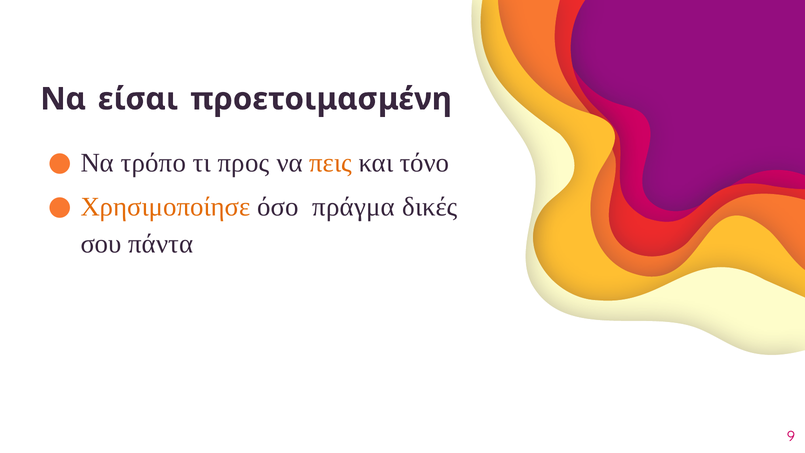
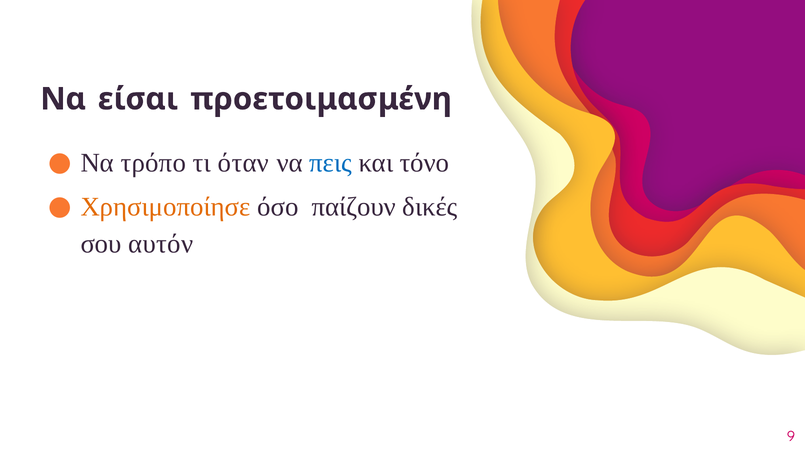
προς: προς -> όταν
πεις colour: orange -> blue
πράγμα: πράγμα -> παίζουν
πάντα: πάντα -> αυτόν
